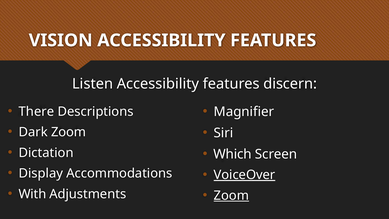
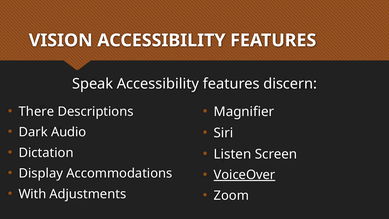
Listen: Listen -> Speak
Dark Zoom: Zoom -> Audio
Which: Which -> Listen
Zoom at (231, 195) underline: present -> none
